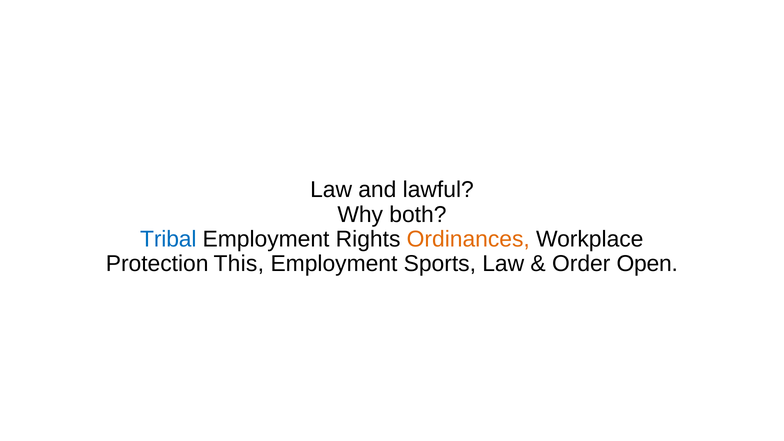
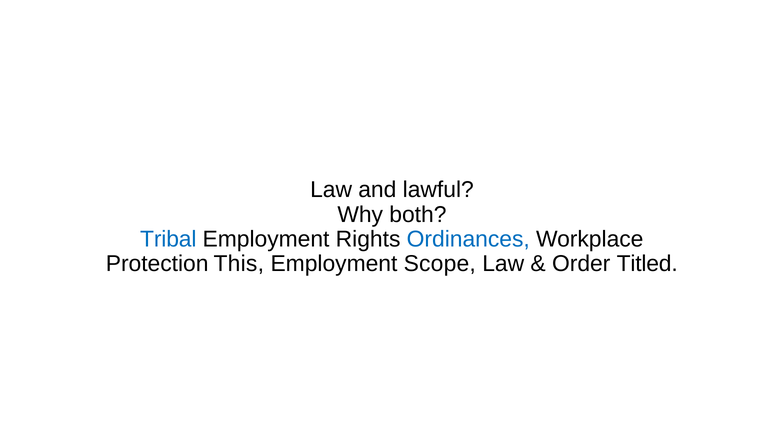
Ordinances colour: orange -> blue
Sports: Sports -> Scope
Open: Open -> Titled
